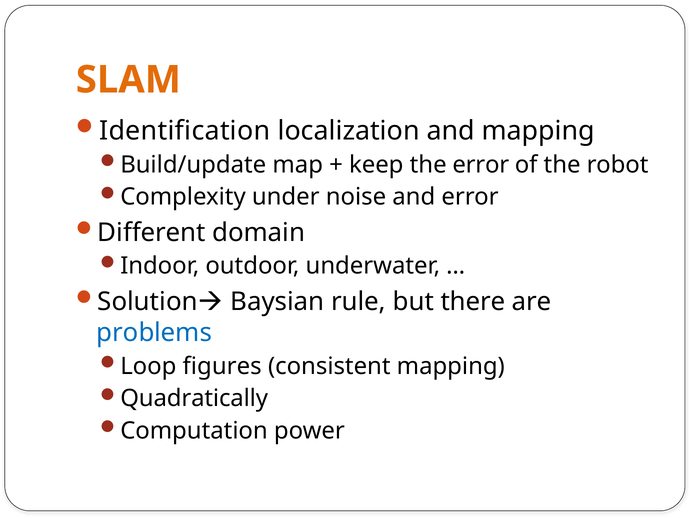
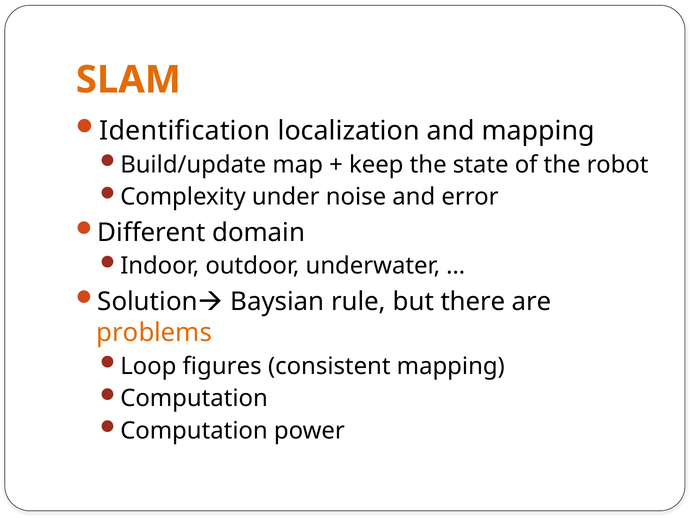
the error: error -> state
problems colour: blue -> orange
Quadratically at (194, 398): Quadratically -> Computation
